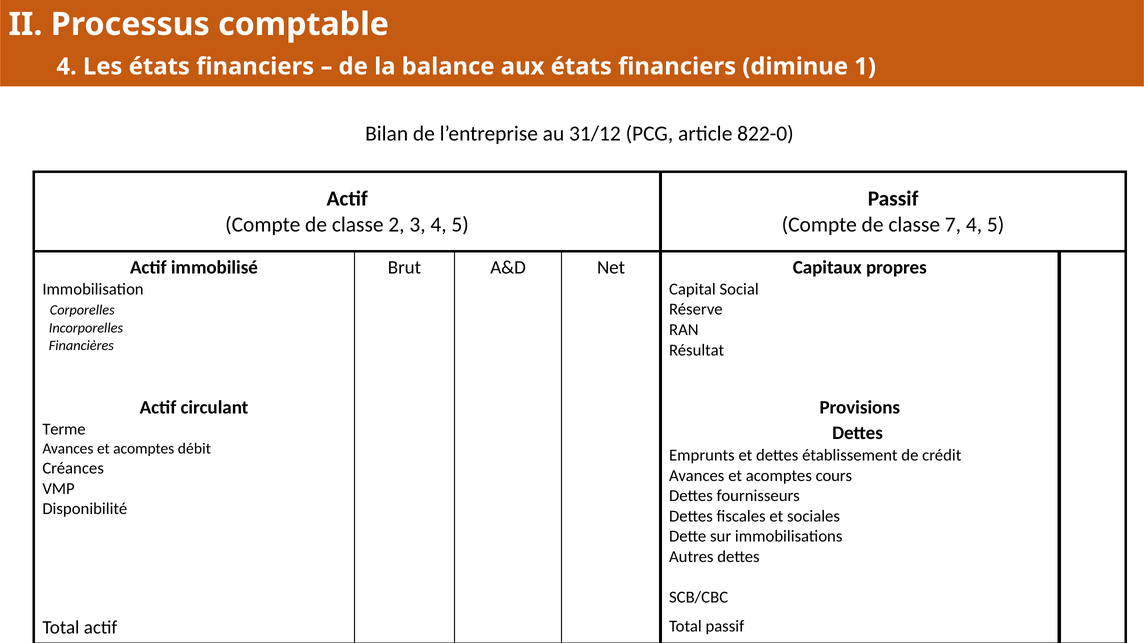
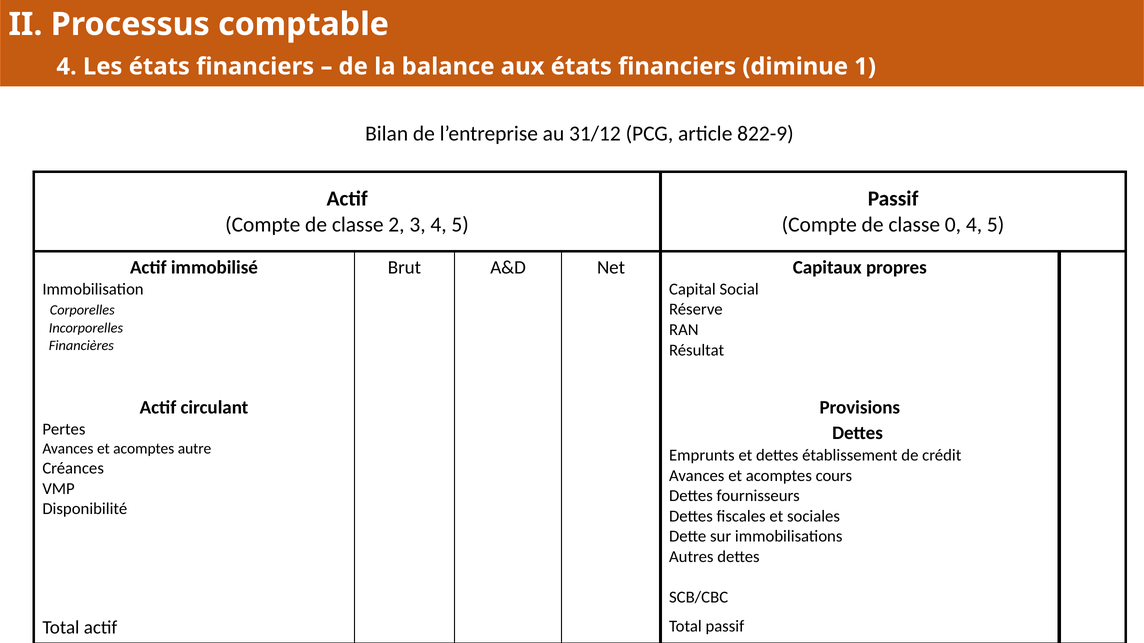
822-0: 822-0 -> 822-9
7: 7 -> 0
Terme: Terme -> Pertes
débit: débit -> autre
